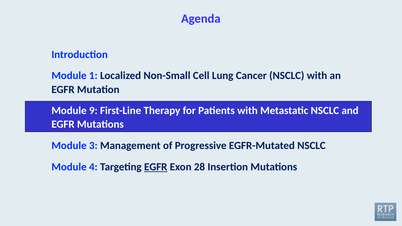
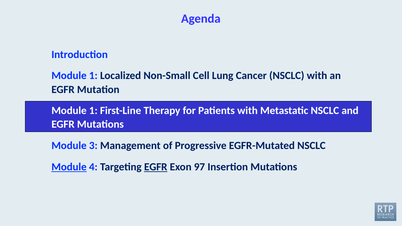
9 at (93, 111): 9 -> 1
Module at (69, 167) underline: none -> present
28: 28 -> 97
